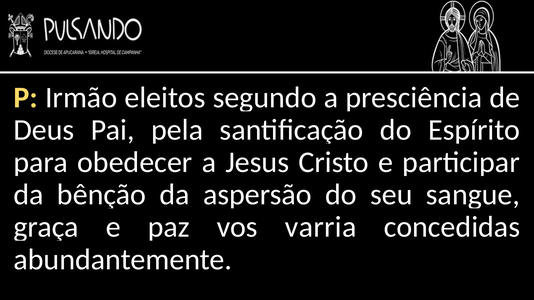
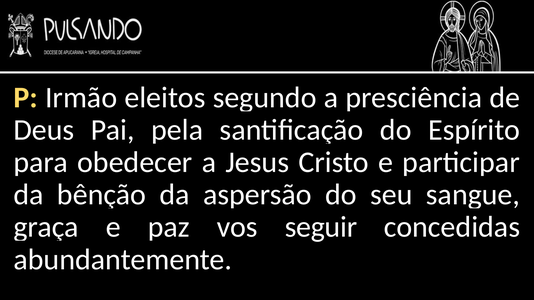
varria: varria -> seguir
